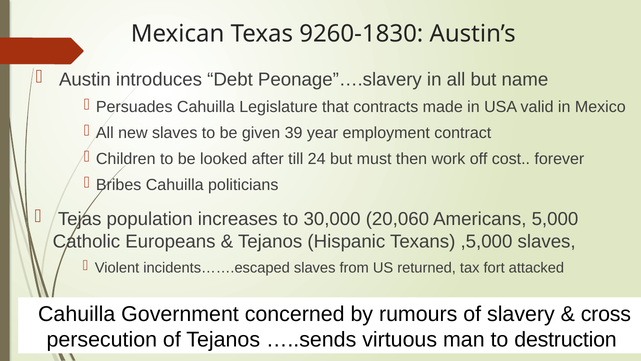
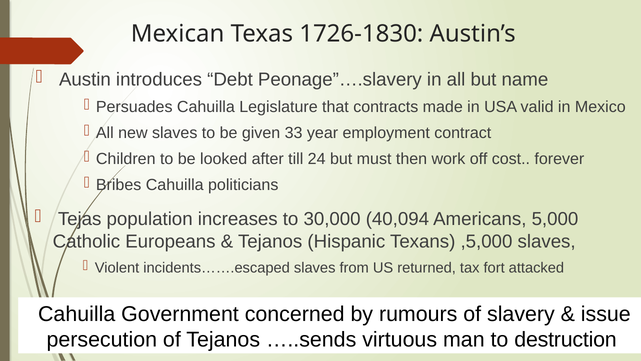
9260-1830: 9260-1830 -> 1726-1830
39: 39 -> 33
20,060: 20,060 -> 40,094
cross: cross -> issue
